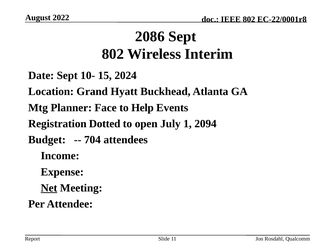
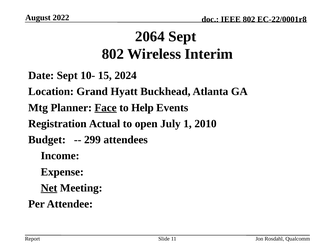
2086: 2086 -> 2064
Face underline: none -> present
Dotted: Dotted -> Actual
2094: 2094 -> 2010
704: 704 -> 299
